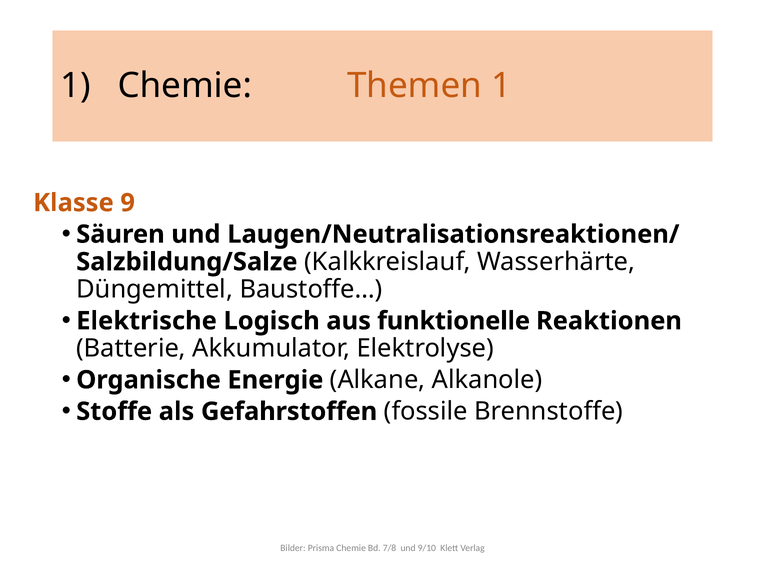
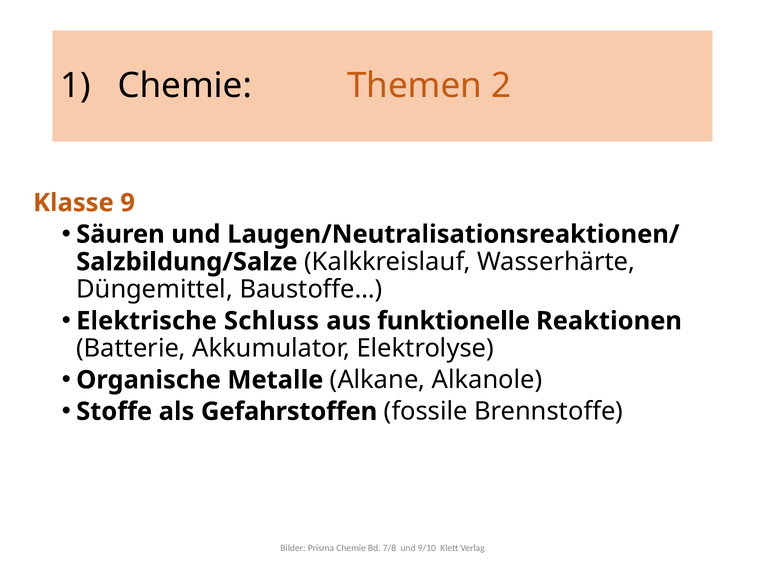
Themen 1: 1 -> 2
Logisch: Logisch -> Schluss
Energie: Energie -> Metalle
